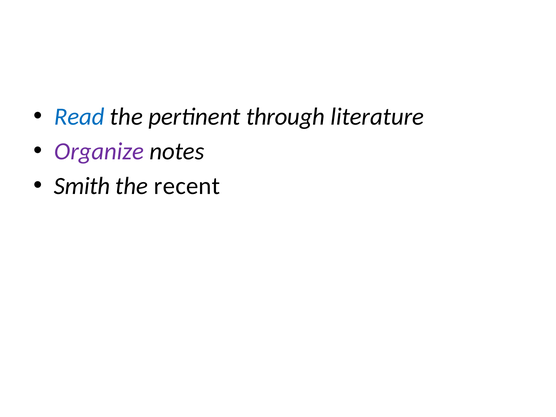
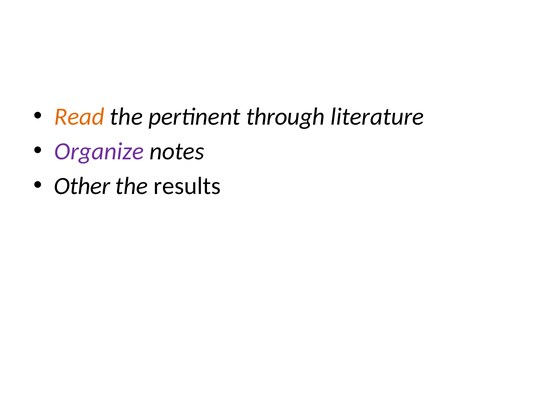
Read colour: blue -> orange
Smith: Smith -> Other
recent: recent -> results
